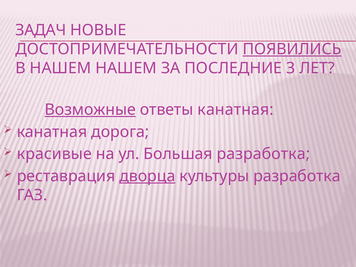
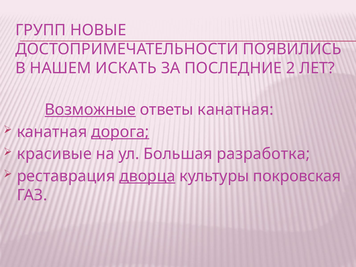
ЗАДАЧ: ЗАДАЧ -> ГРУПП
ПОЯВИЛИСЬ underline: present -> none
НАШЕМ НАШЕМ: НАШЕМ -> ИСКАТЬ
3: 3 -> 2
дорога underline: none -> present
культуры разработка: разработка -> покровская
